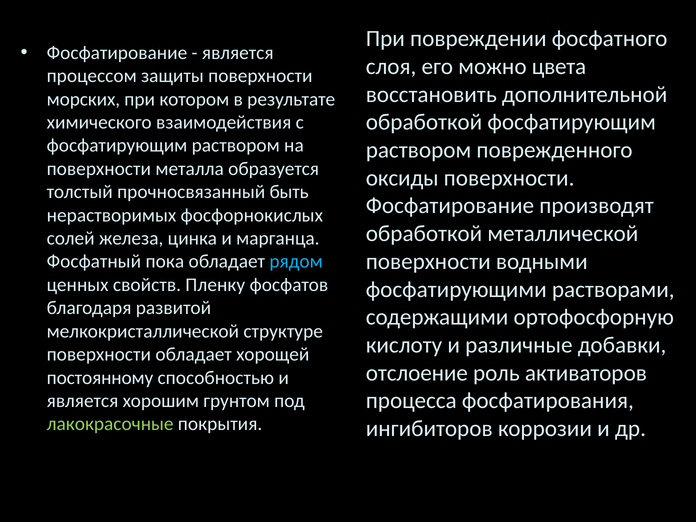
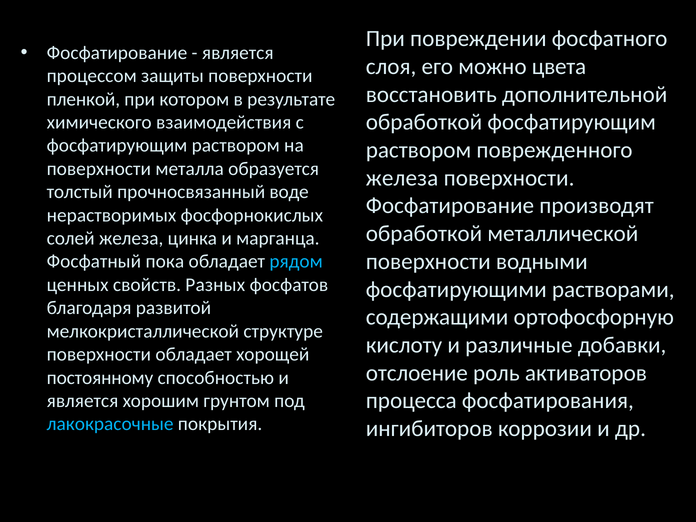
морских: морских -> пленкой
оксиды at (402, 178): оксиды -> железа
быть: быть -> воде
Пленку: Пленку -> Разных
лакокрасочные colour: light green -> light blue
